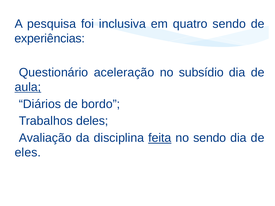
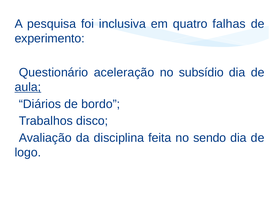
quatro sendo: sendo -> falhas
experiências: experiências -> experimento
deles: deles -> disco
feita underline: present -> none
eles: eles -> logo
